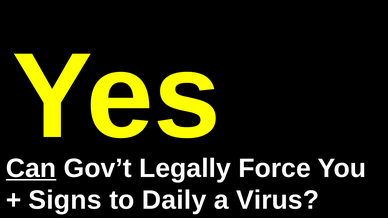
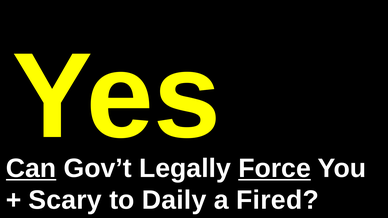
Force underline: none -> present
Signs: Signs -> Scary
Virus: Virus -> Fired
